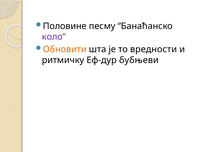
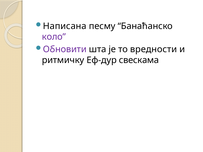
Половине: Половине -> Написана
Обновити colour: orange -> purple
бубњеви: бубњеви -> свескама
